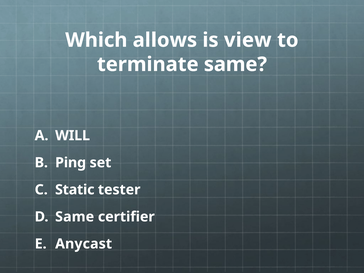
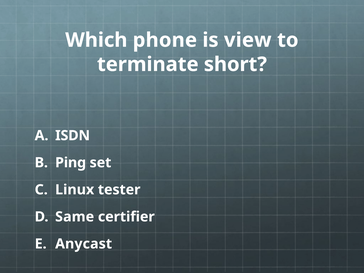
allows: allows -> phone
terminate same: same -> short
WILL: WILL -> ISDN
Static: Static -> Linux
